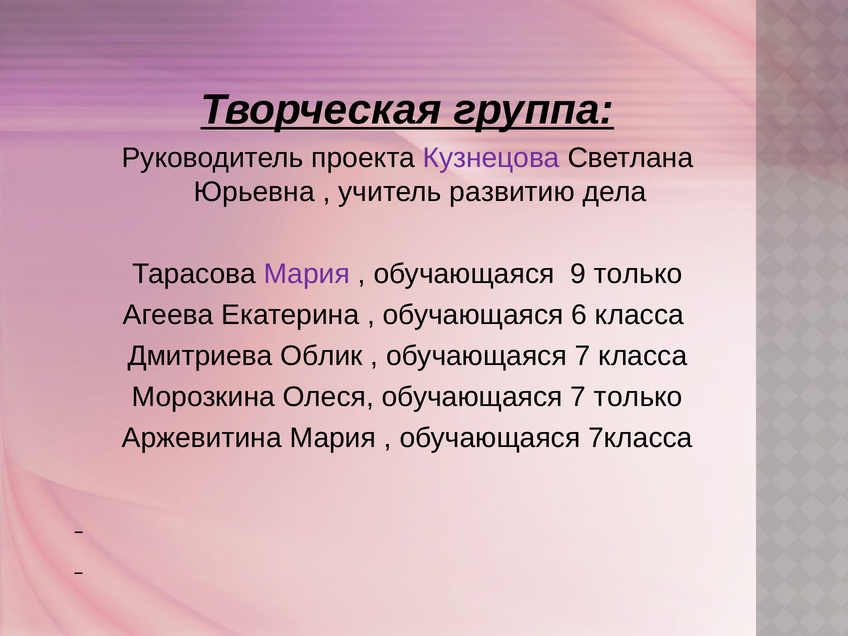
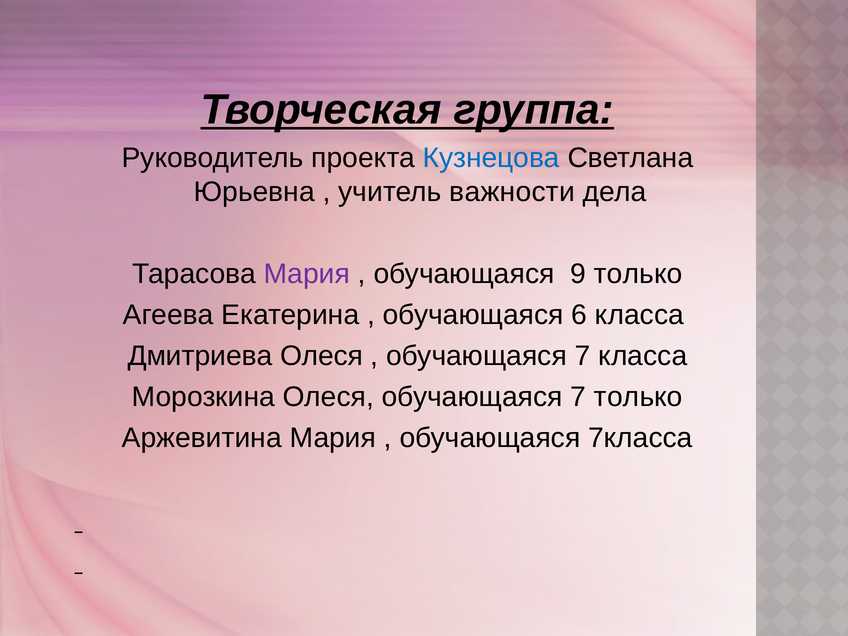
Кузнецова colour: purple -> blue
развитию: развитию -> важности
Дмитриева Облик: Облик -> Олеся
